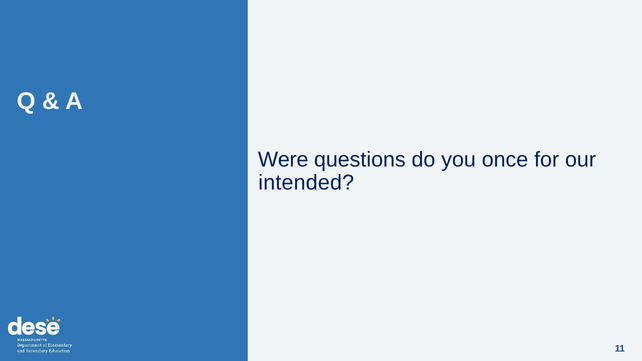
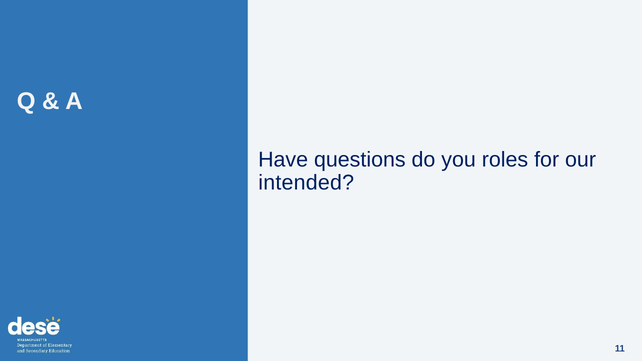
Were: Were -> Have
once: once -> roles
